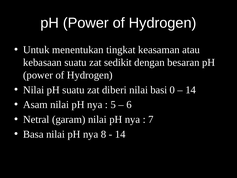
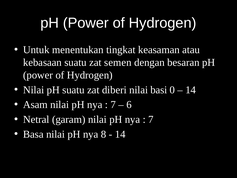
sedikit: sedikit -> semen
5 at (113, 105): 5 -> 7
